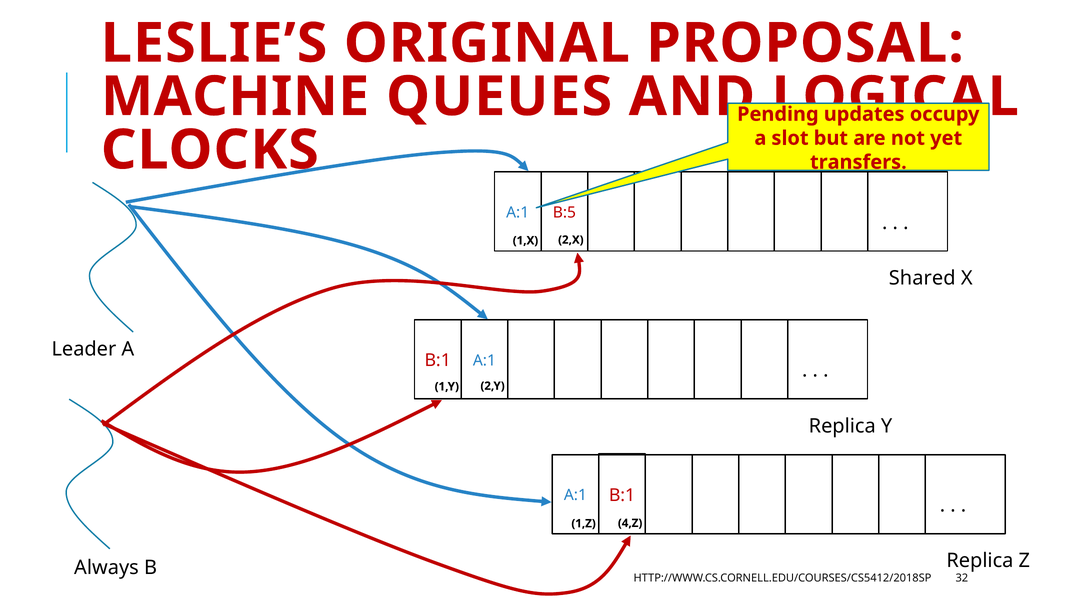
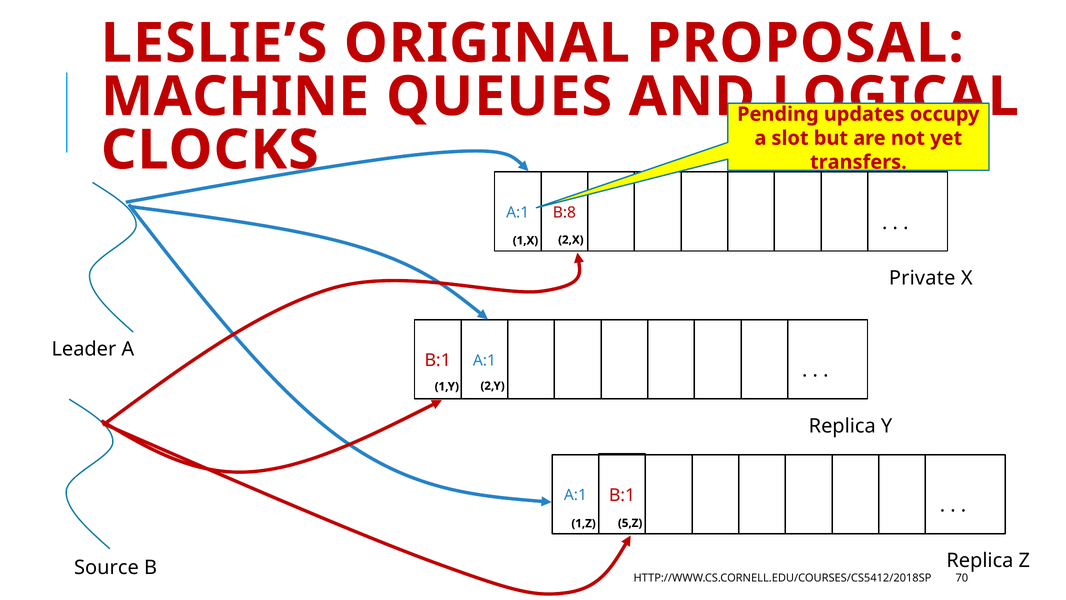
B:5: B:5 -> B:8
Shared: Shared -> Private
4,Z: 4,Z -> 5,Z
Always: Always -> Source
32: 32 -> 70
